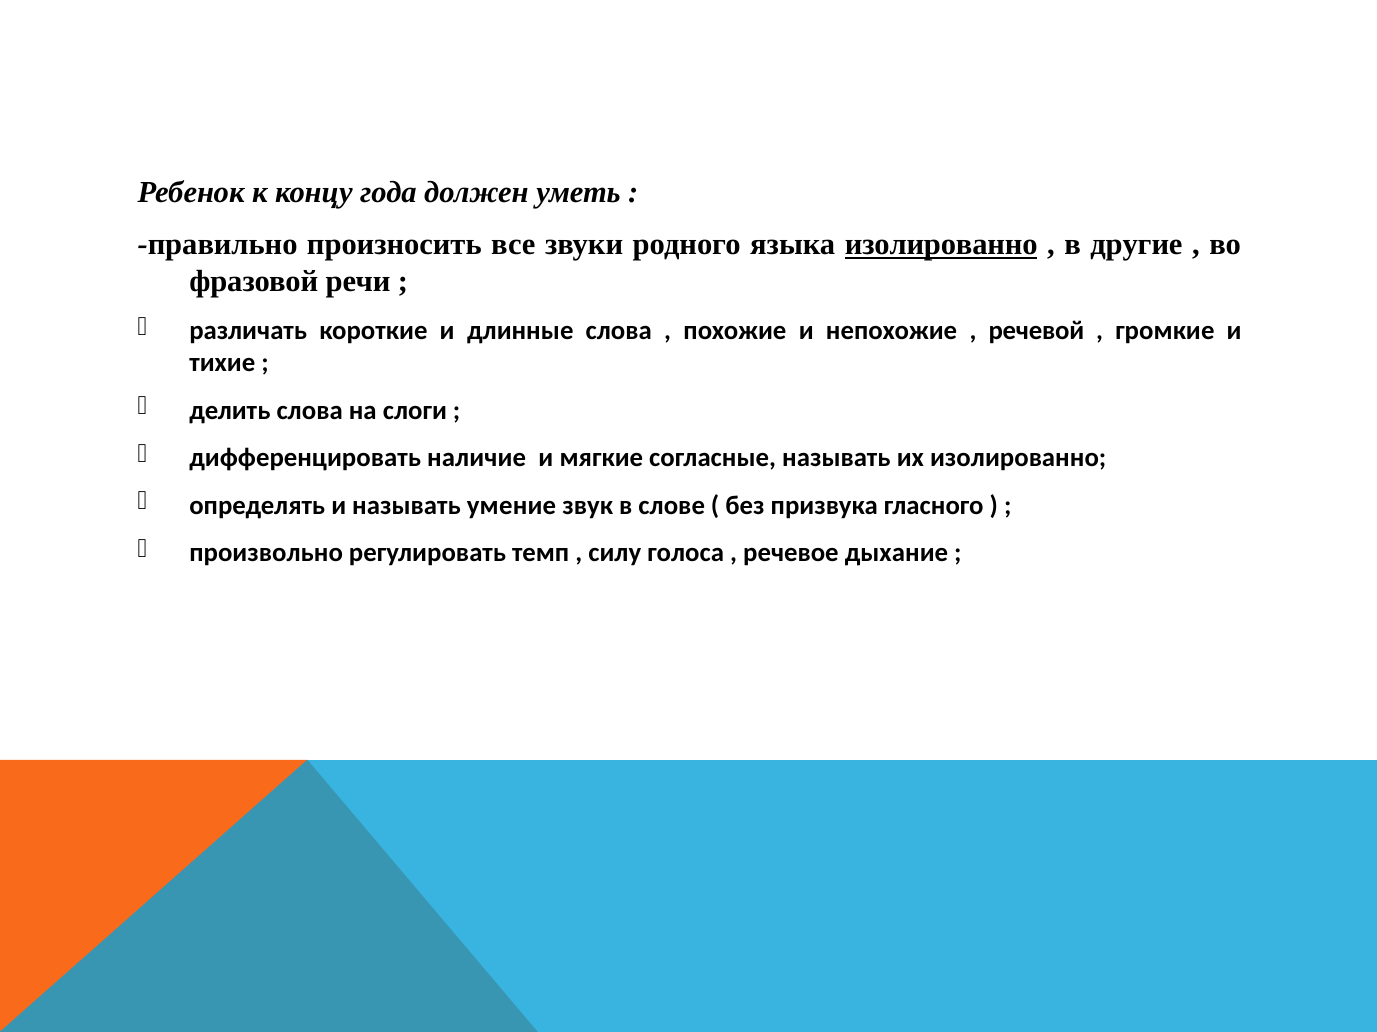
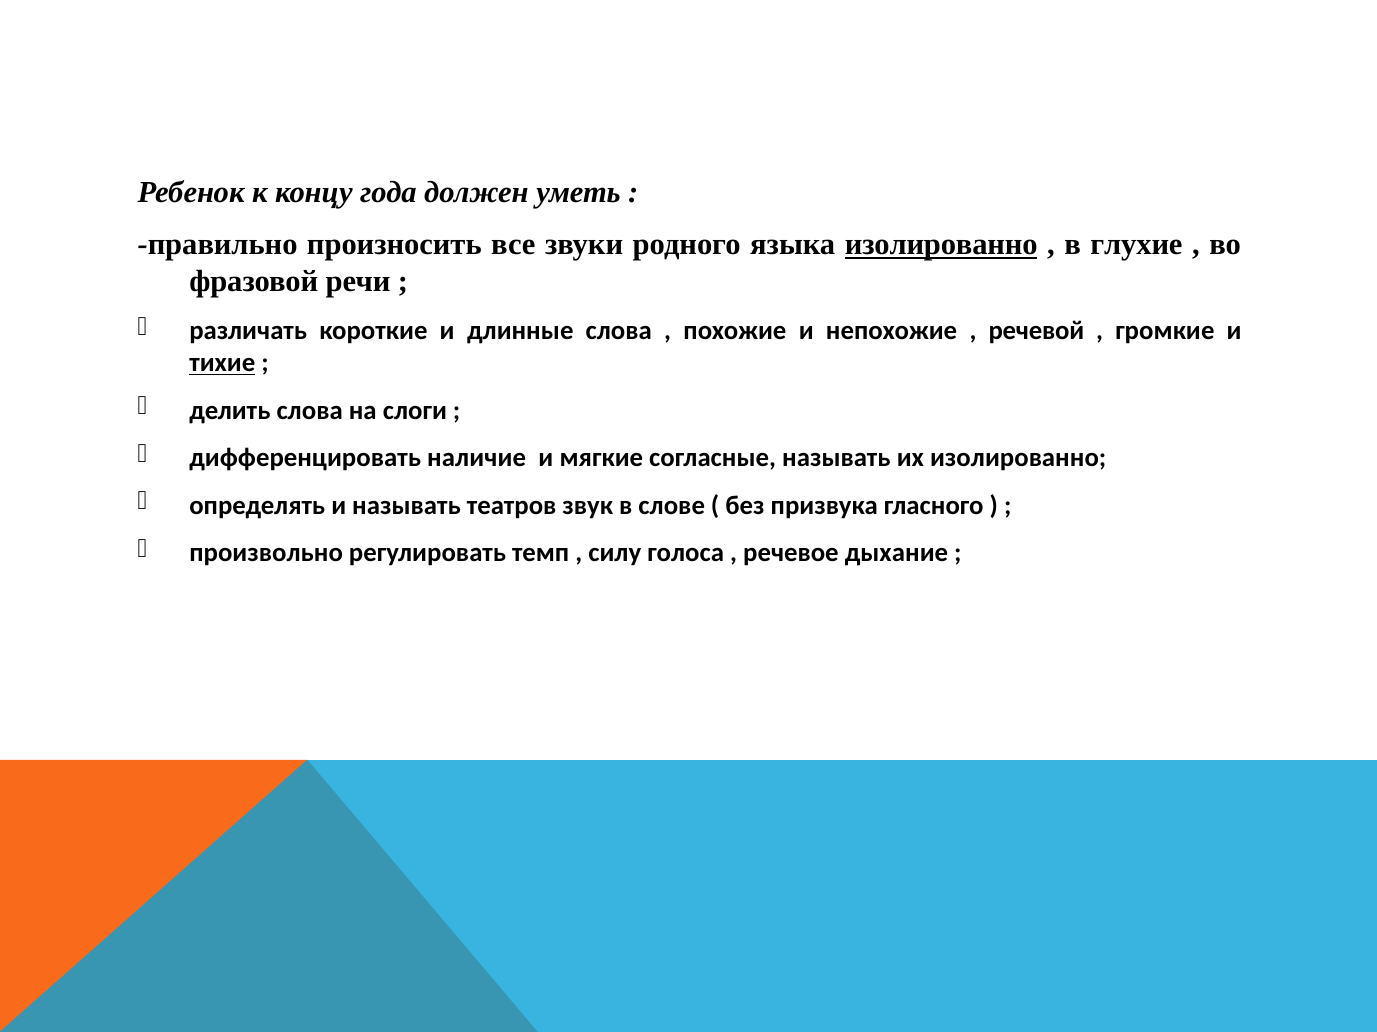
другие: другие -> глухие
тихие underline: none -> present
умение: умение -> театров
